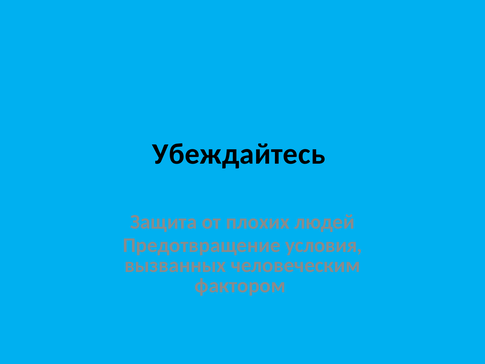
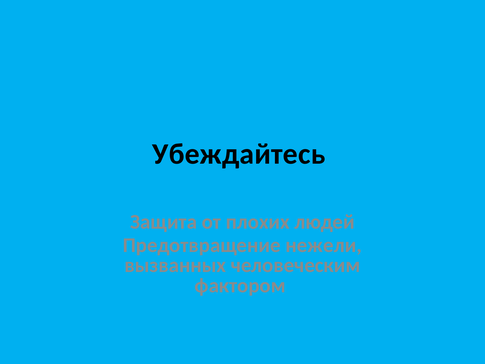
условия: условия -> нежели
